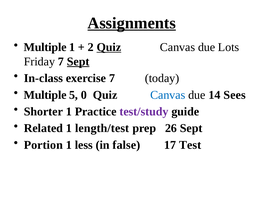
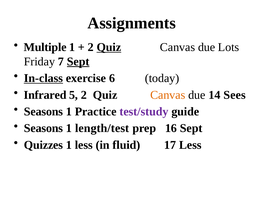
Assignments underline: present -> none
In-class underline: none -> present
exercise 7: 7 -> 6
Multiple at (45, 95): Multiple -> Infrared
5 0: 0 -> 2
Canvas at (168, 95) colour: blue -> orange
Shorter at (43, 112): Shorter -> Seasons
Related at (43, 128): Related -> Seasons
26: 26 -> 16
Portion: Portion -> Quizzes
false: false -> fluid
17 Test: Test -> Less
